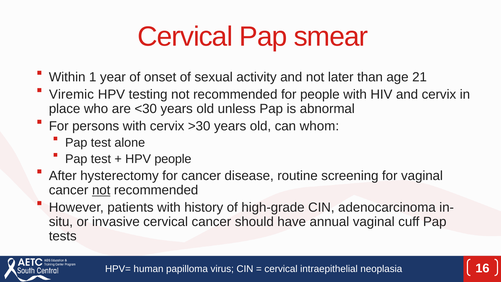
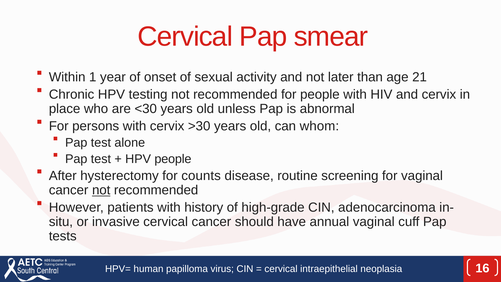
Viremic: Viremic -> Chronic
for cancer: cancer -> counts
